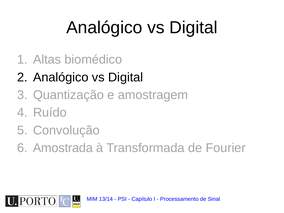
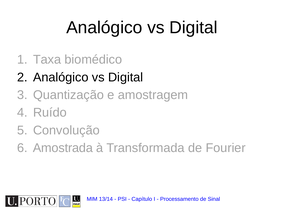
Altas: Altas -> Taxa
